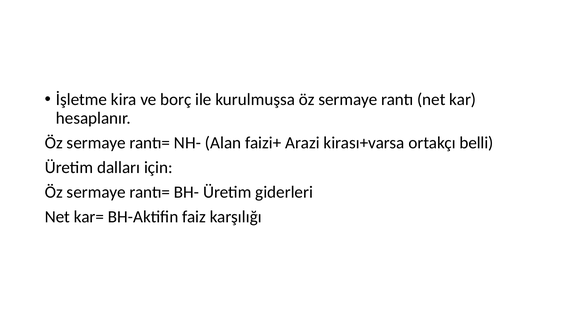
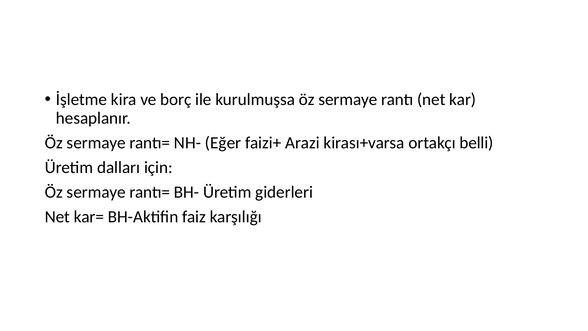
Alan: Alan -> Eğer
